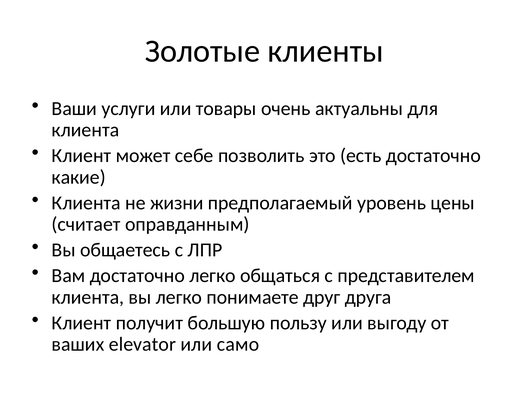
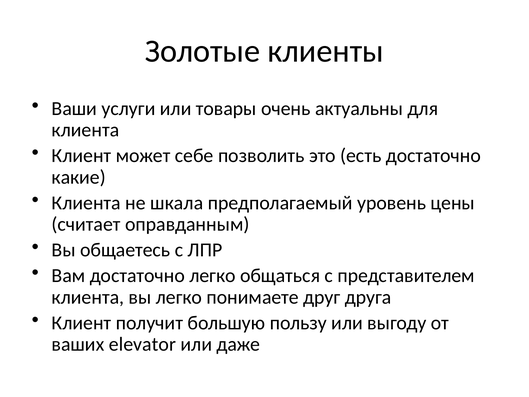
жизни: жизни -> шкала
само: само -> даже
